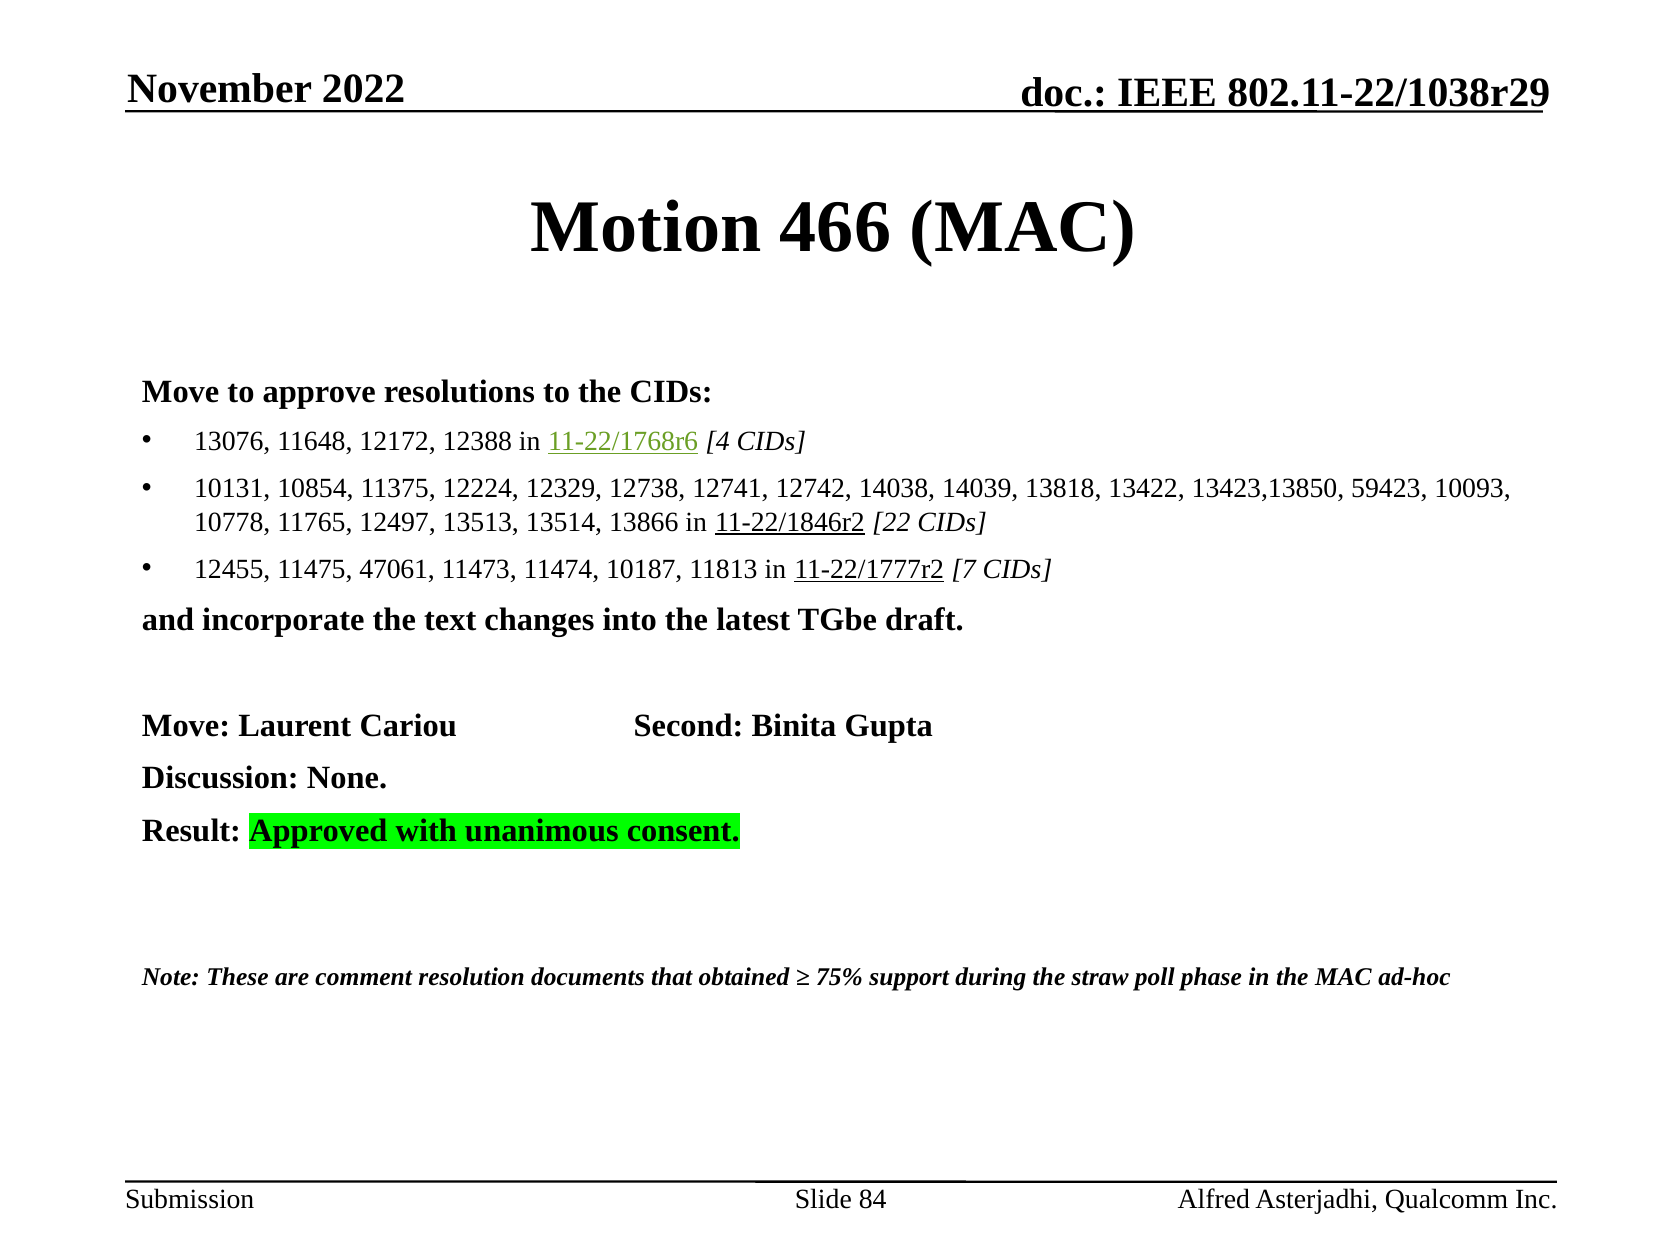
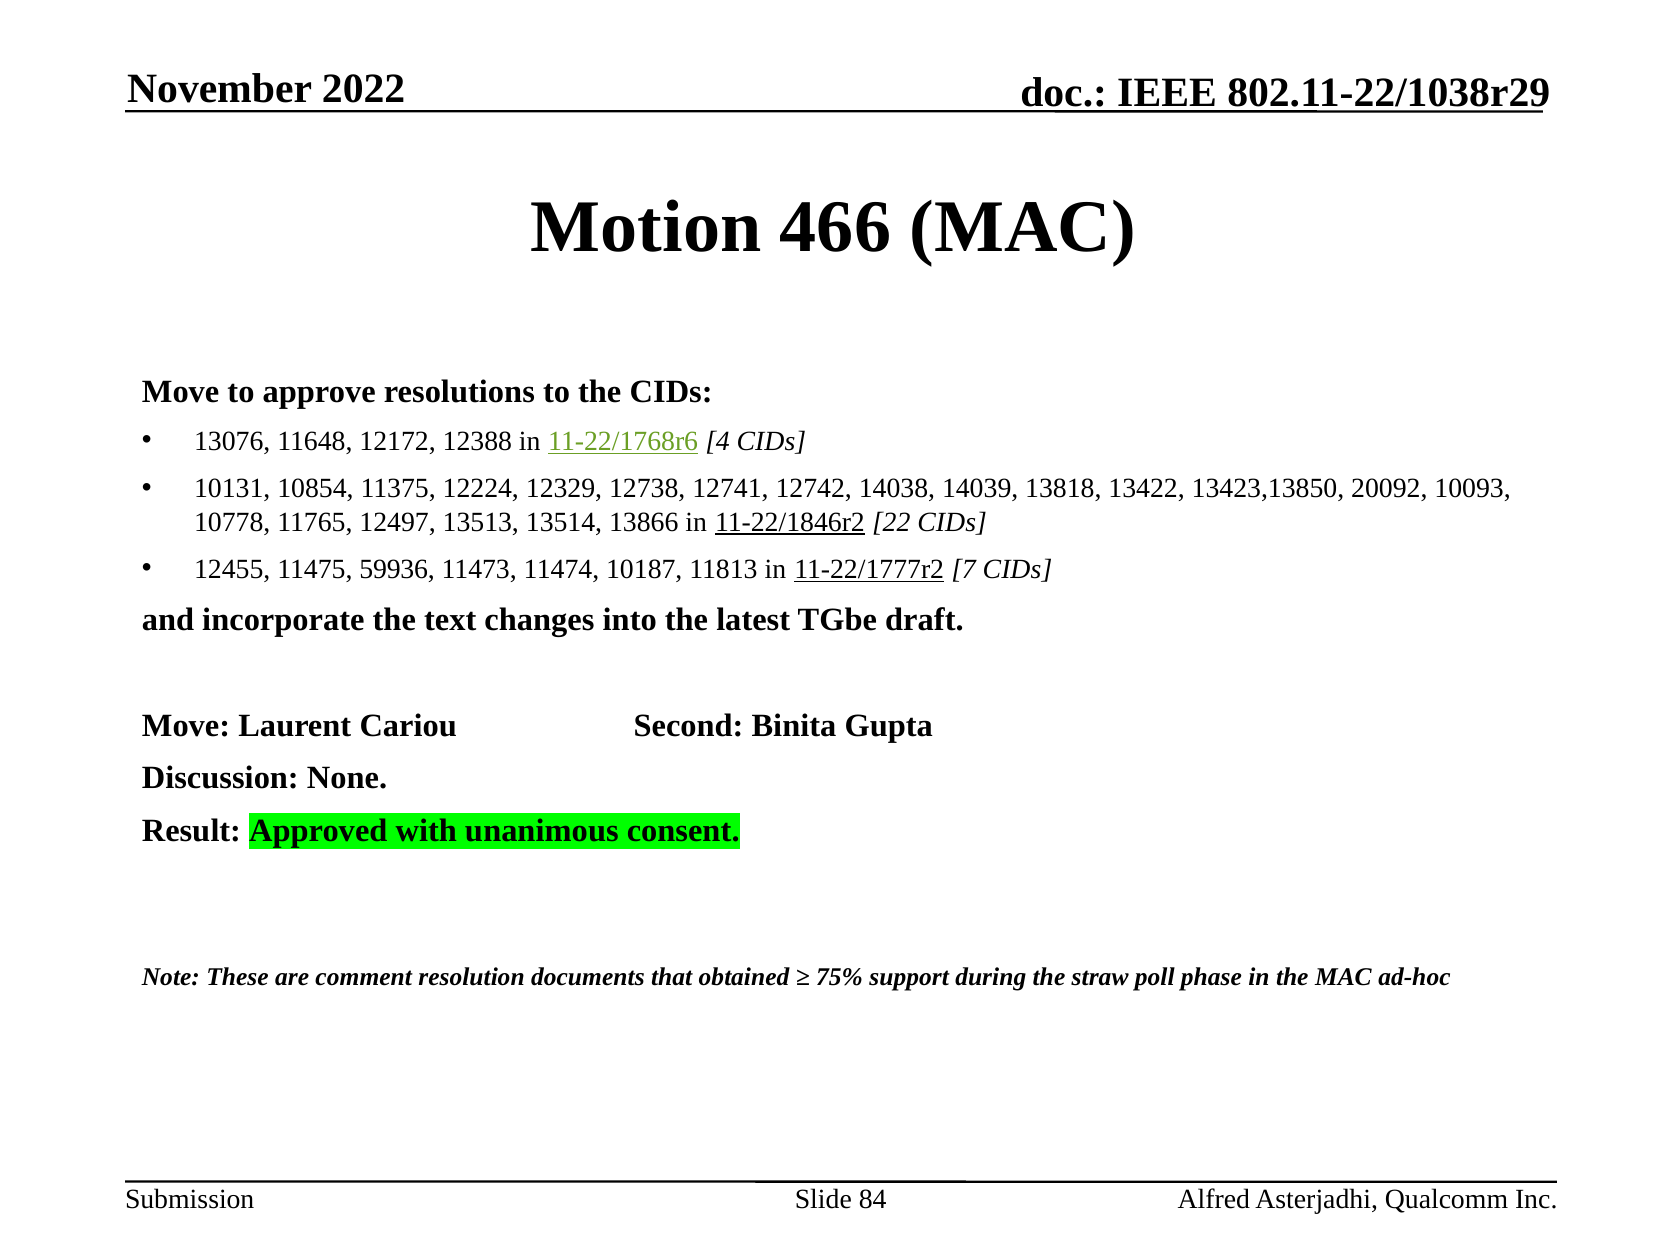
59423: 59423 -> 20092
47061: 47061 -> 59936
